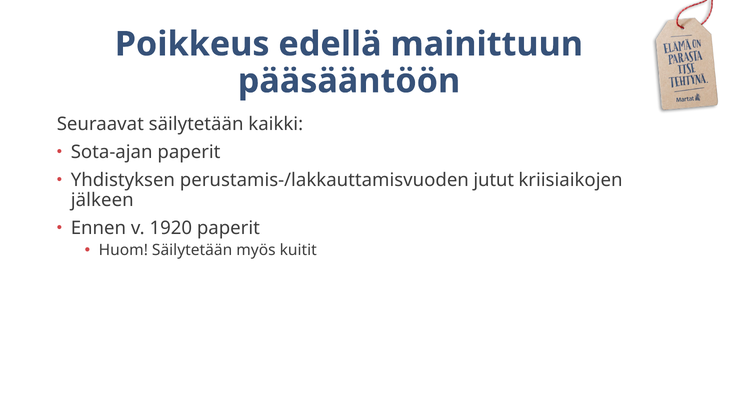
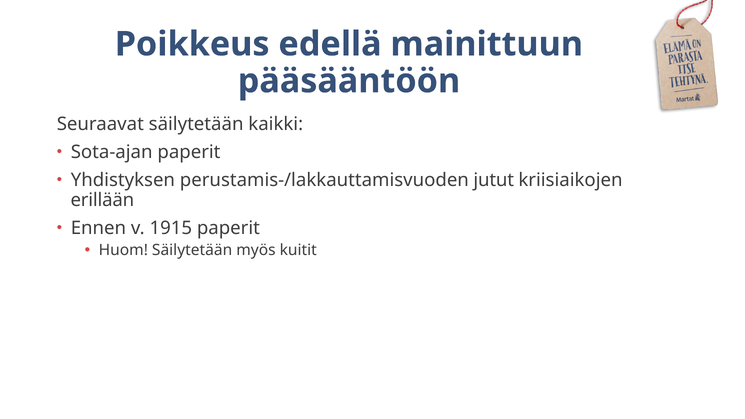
jälkeen: jälkeen -> erillään
1920: 1920 -> 1915
